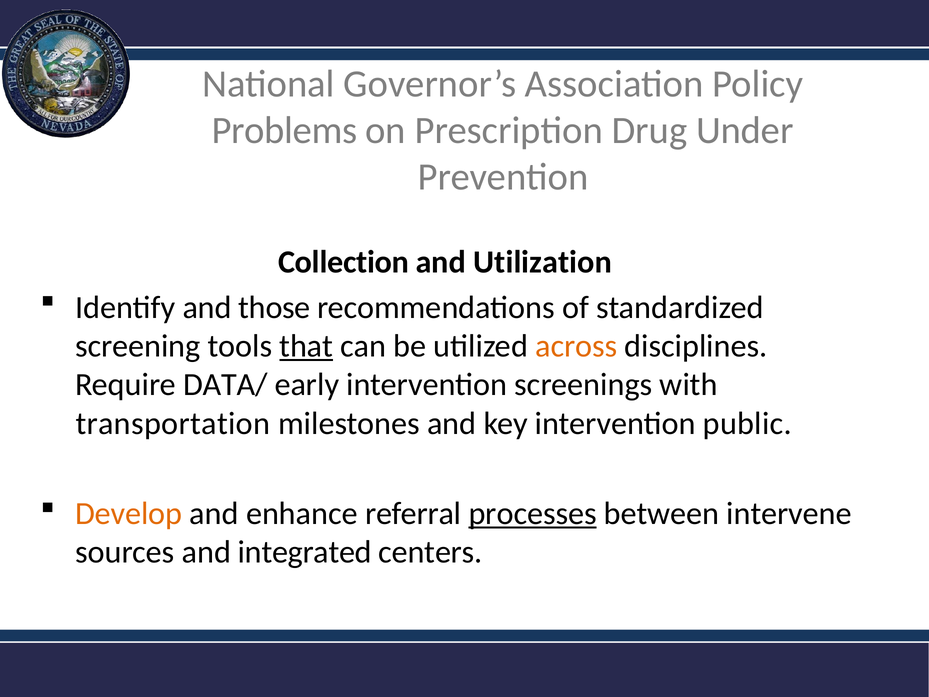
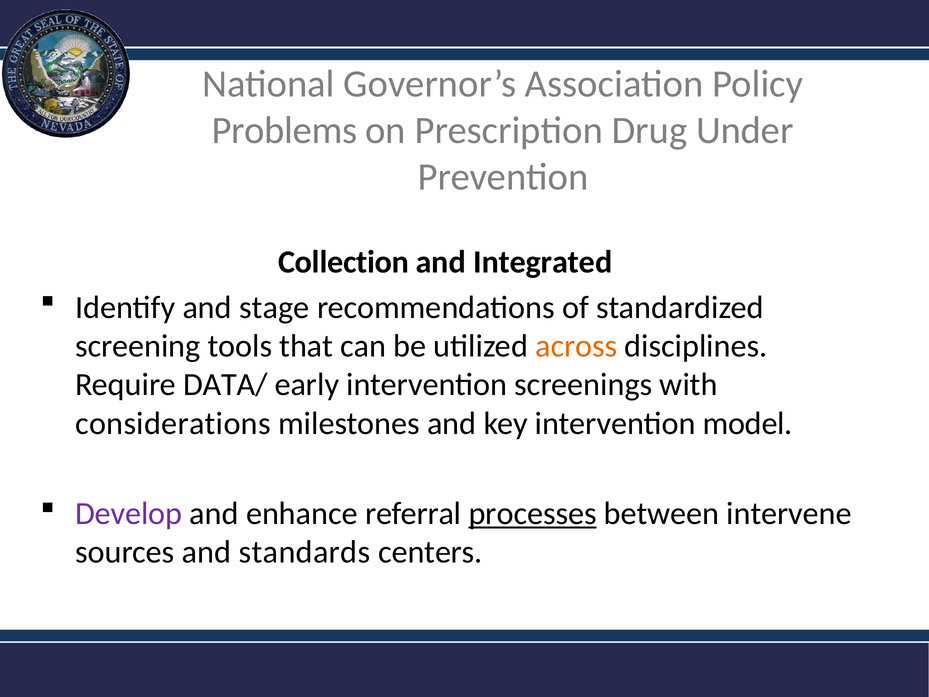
Utilization: Utilization -> Integrated
those: those -> stage
that underline: present -> none
transportation: transportation -> considerations
public: public -> model
Develop colour: orange -> purple
integrated: integrated -> standards
